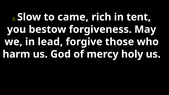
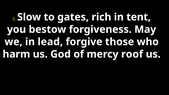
came: came -> gates
holy: holy -> roof
